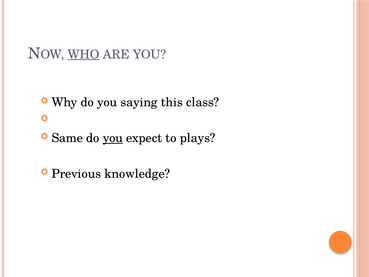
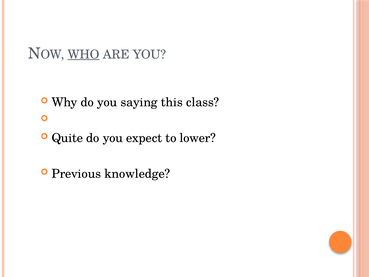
Same: Same -> Quite
you at (113, 138) underline: present -> none
plays: plays -> lower
